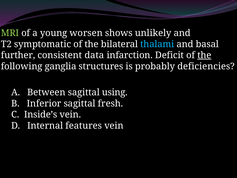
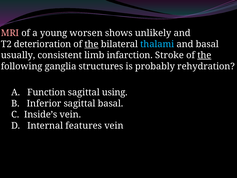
MRI colour: light green -> pink
symptomatic: symptomatic -> deterioration
the at (92, 44) underline: none -> present
further: further -> usually
data: data -> limb
Deficit: Deficit -> Stroke
deficiencies: deficiencies -> rehydration
Between: Between -> Function
sagittal fresh: fresh -> basal
